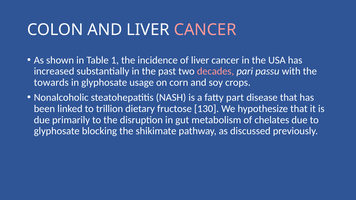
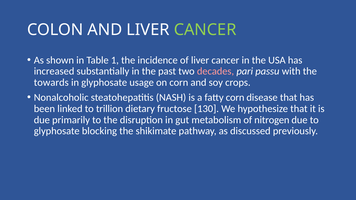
CANCER at (205, 30) colour: pink -> light green
fatty part: part -> corn
chelates: chelates -> nitrogen
